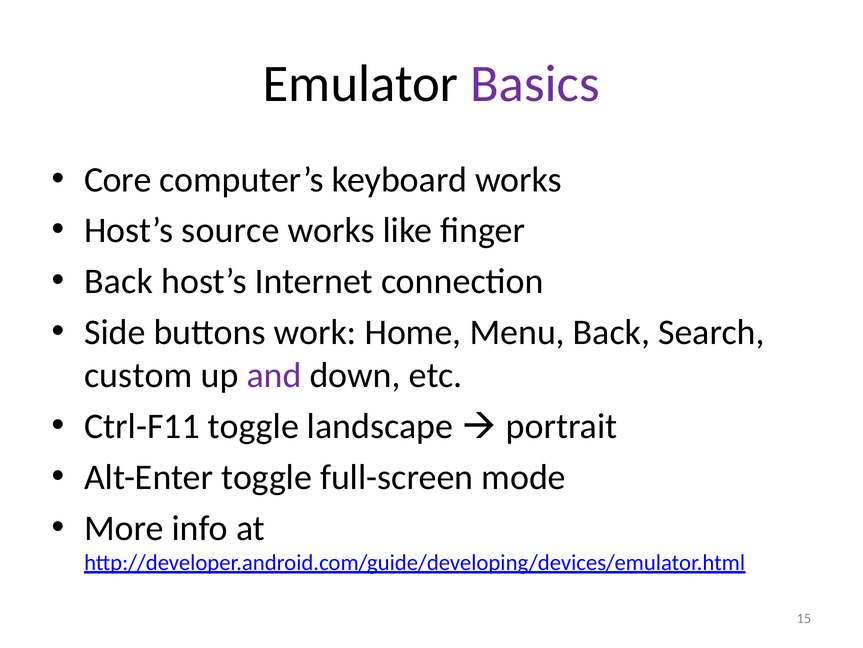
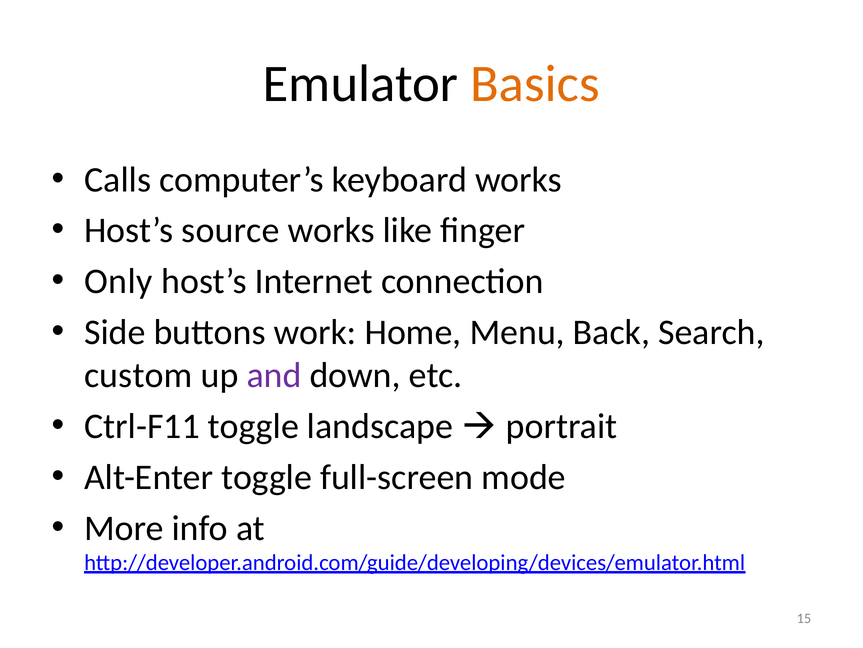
Basics colour: purple -> orange
Core: Core -> Calls
Back at (119, 281): Back -> Only
